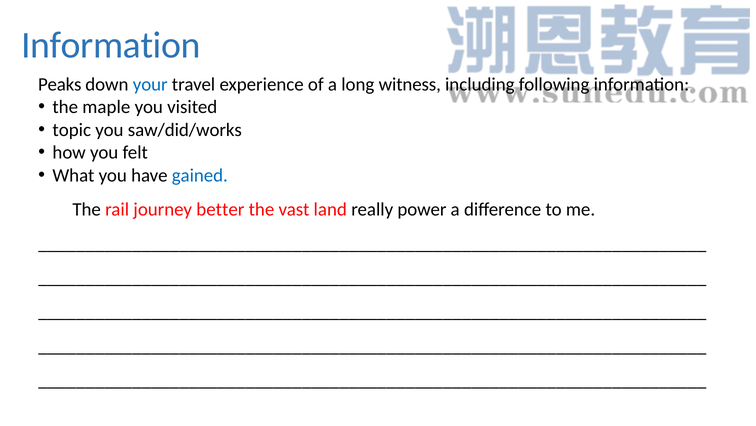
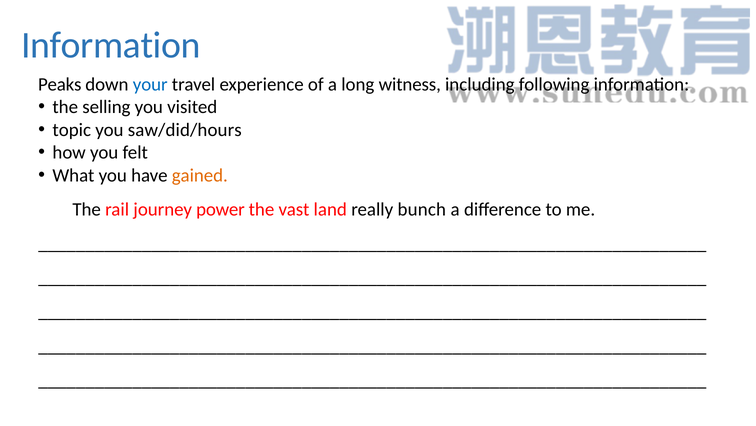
maple: maple -> selling
saw/did/works: saw/did/works -> saw/did/hours
gained colour: blue -> orange
better: better -> power
power: power -> bunch
